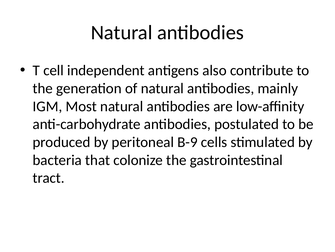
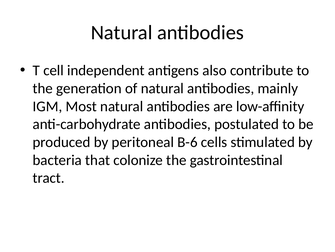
B-9: B-9 -> B-6
